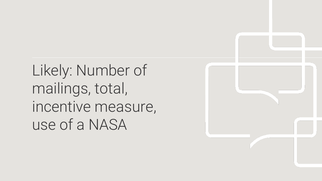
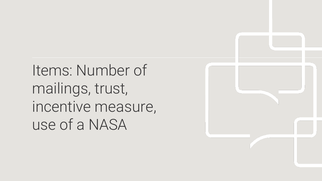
Likely: Likely -> Items
total: total -> trust
